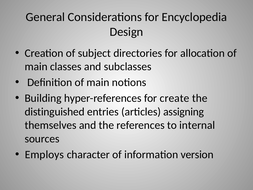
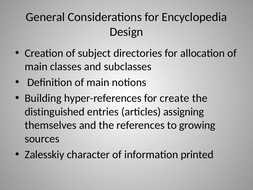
internal: internal -> growing
Employs: Employs -> Zalesskiy
version: version -> printed
